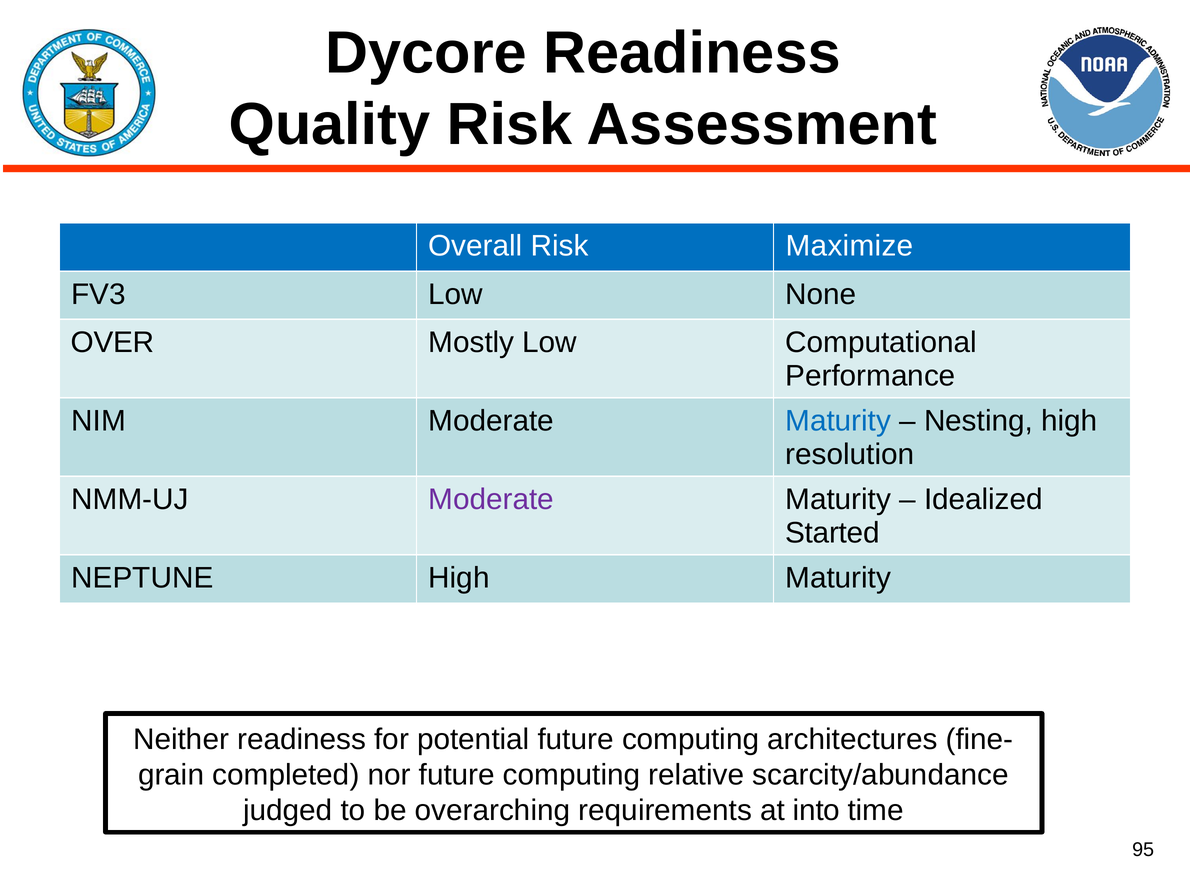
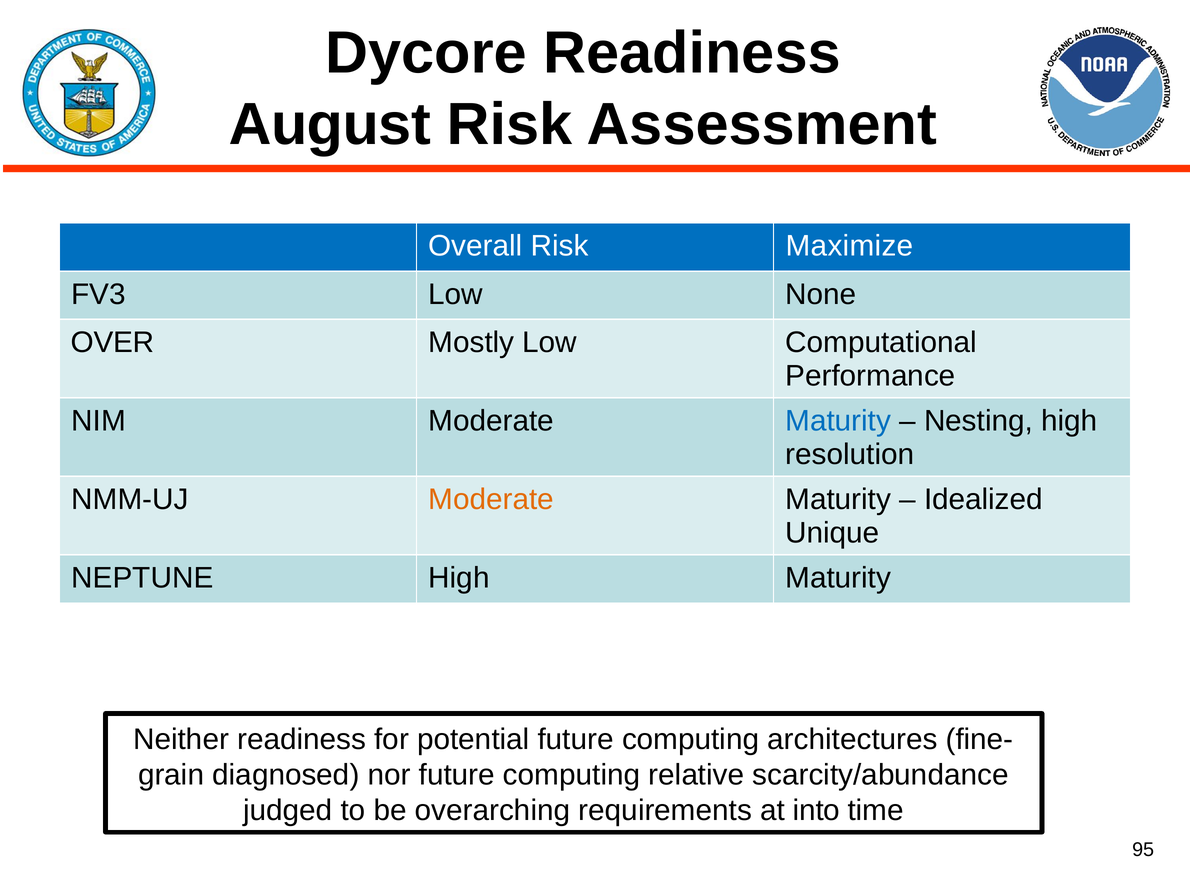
Quality: Quality -> August
Moderate at (491, 500) colour: purple -> orange
Started: Started -> Unique
completed: completed -> diagnosed
